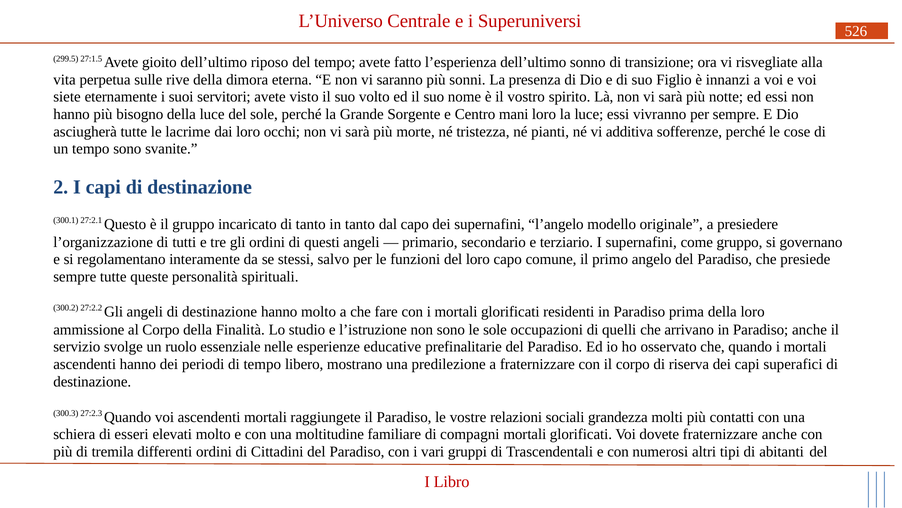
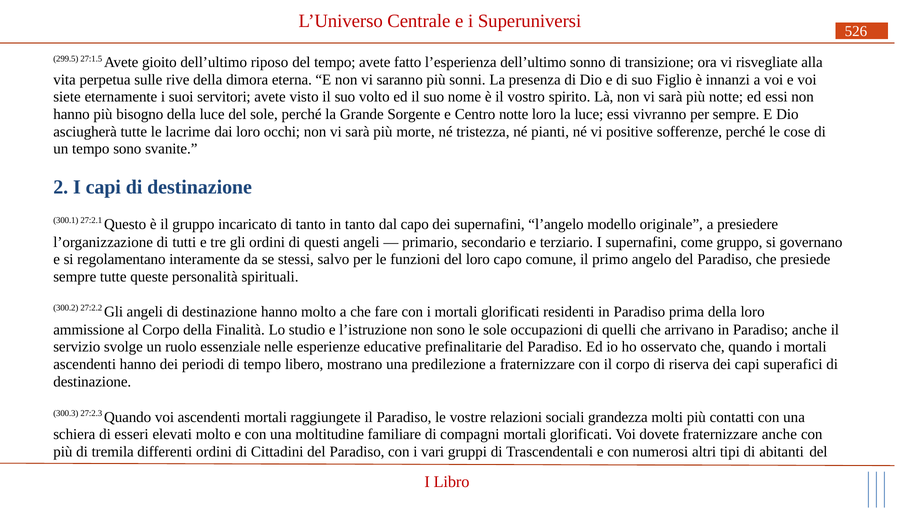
Centro mani: mani -> notte
additiva: additiva -> positive
